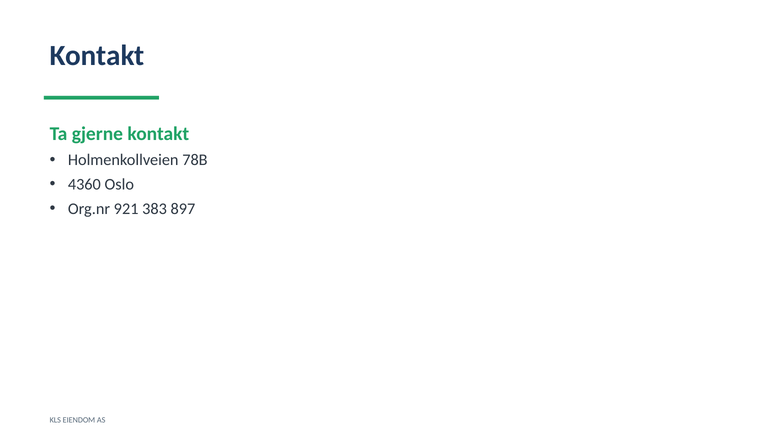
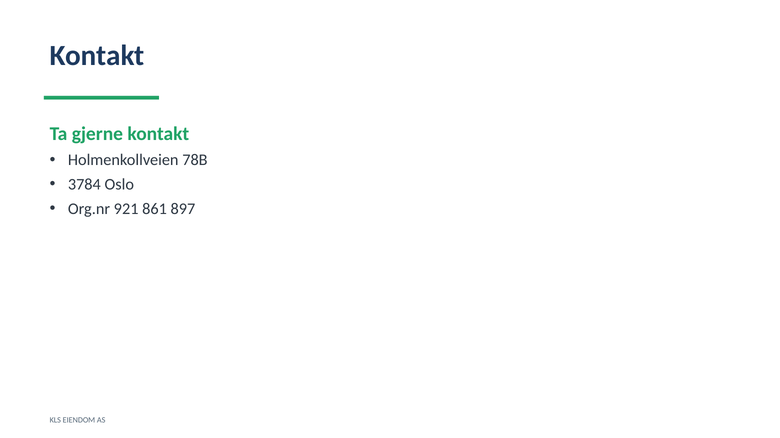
4360: 4360 -> 3784
383: 383 -> 861
